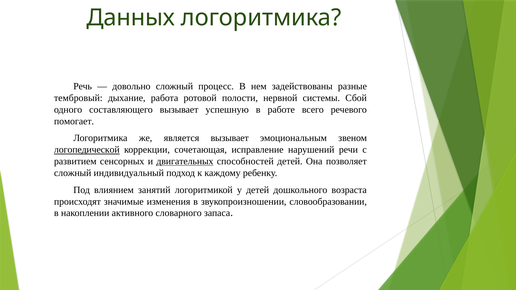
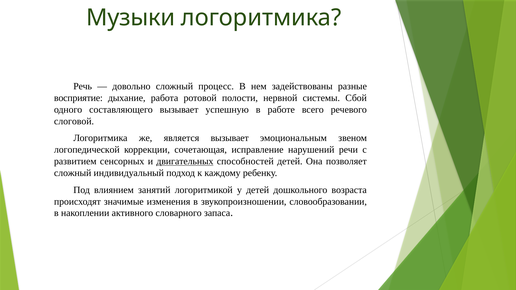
Данных: Данных -> Музыки
тембровый: тембровый -> восприятие
помогает: помогает -> слоговой
логопедической underline: present -> none
